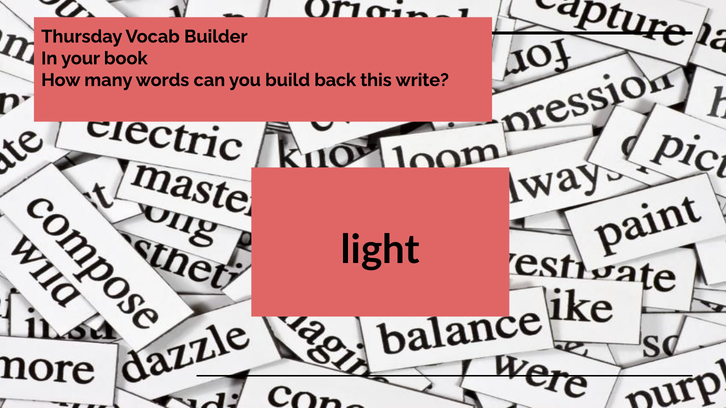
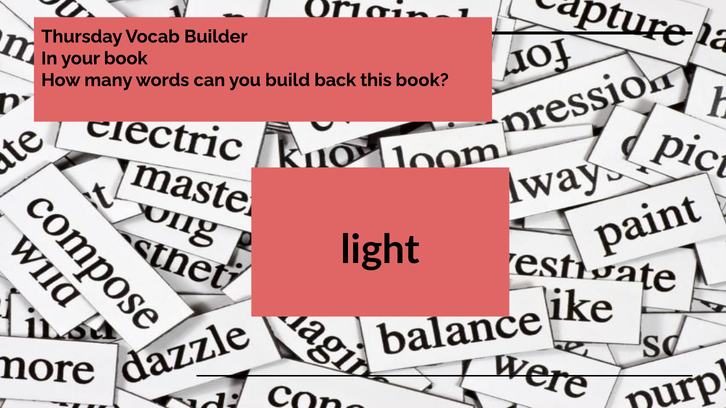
this write: write -> book
